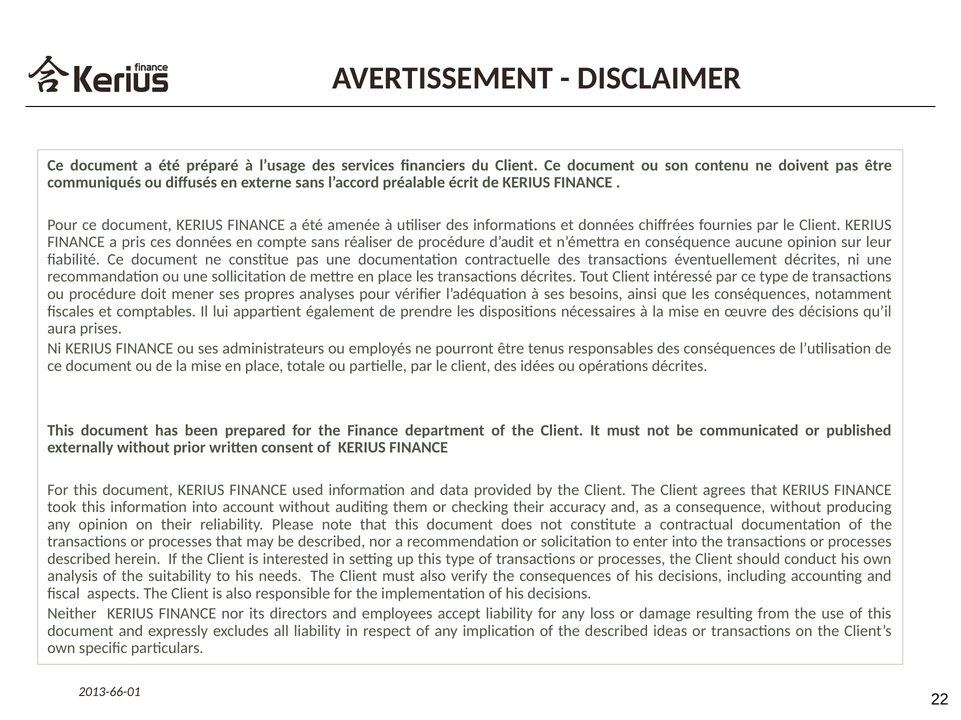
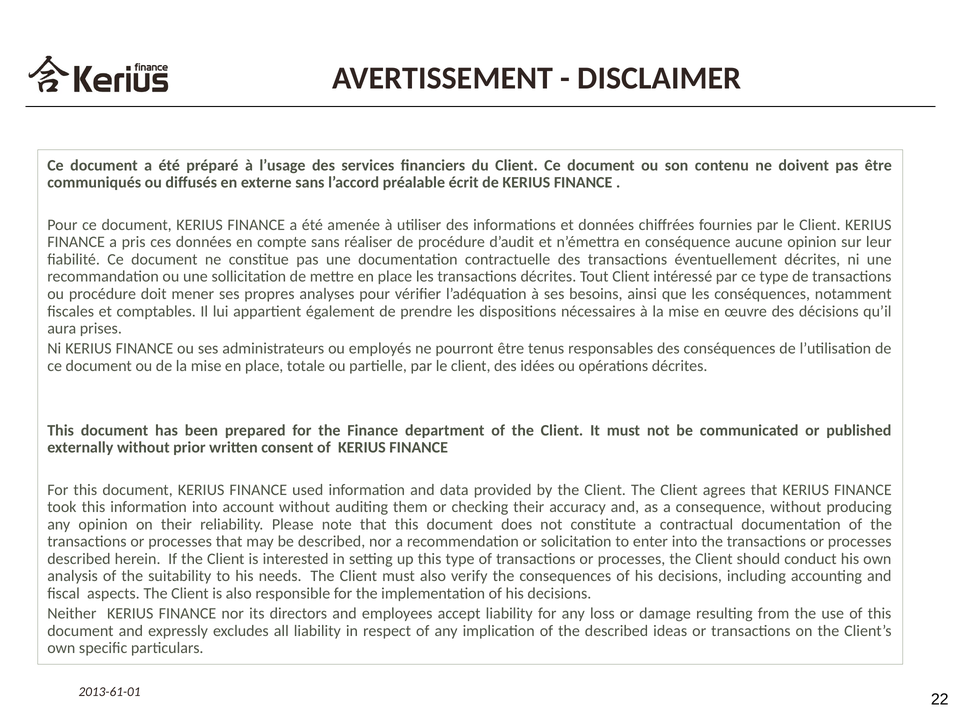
2013-66-01: 2013-66-01 -> 2013-61-01
